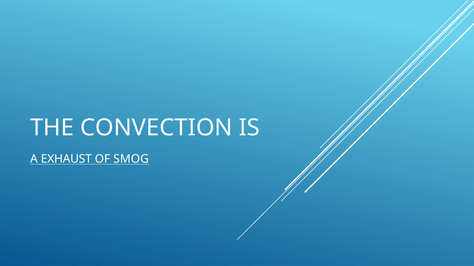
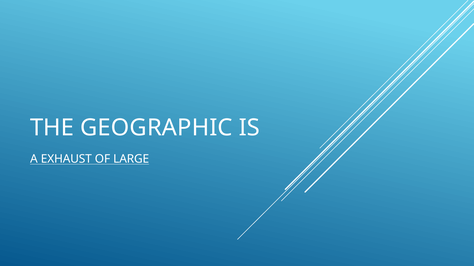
CONVECTION: CONVECTION -> GEOGRAPHIC
SMOG: SMOG -> LARGE
